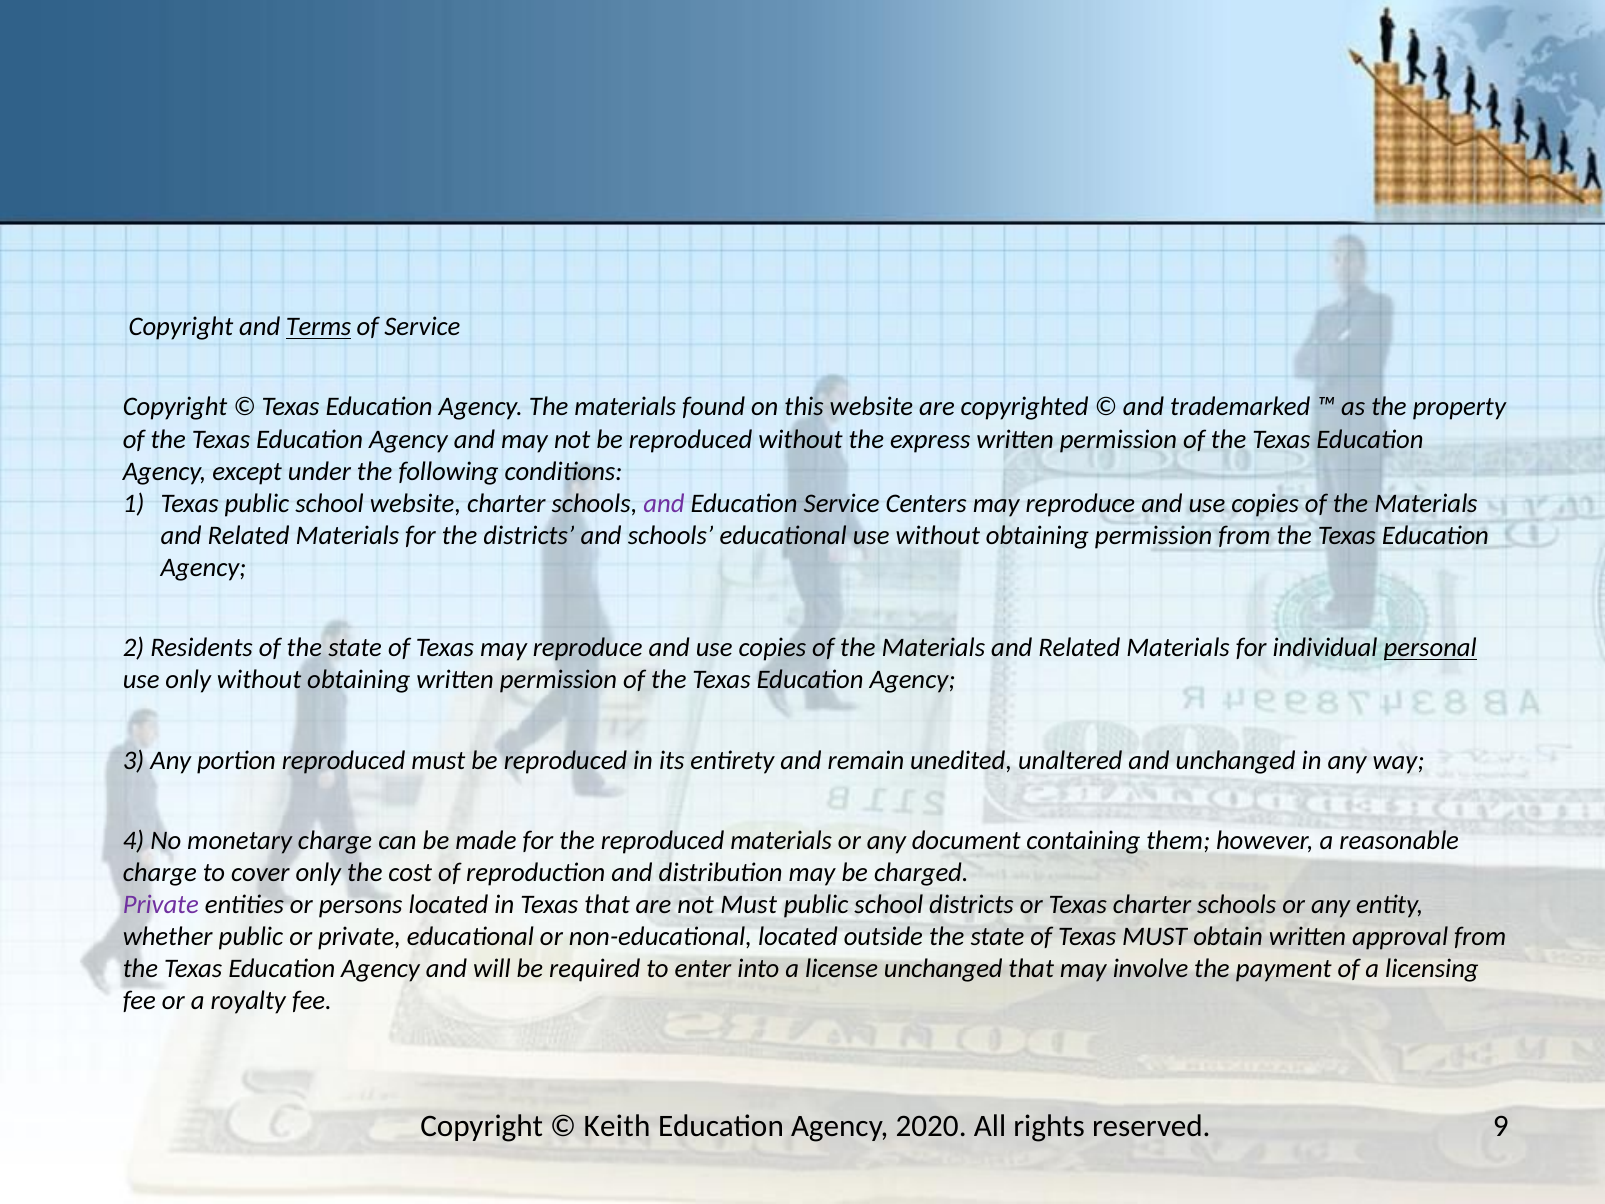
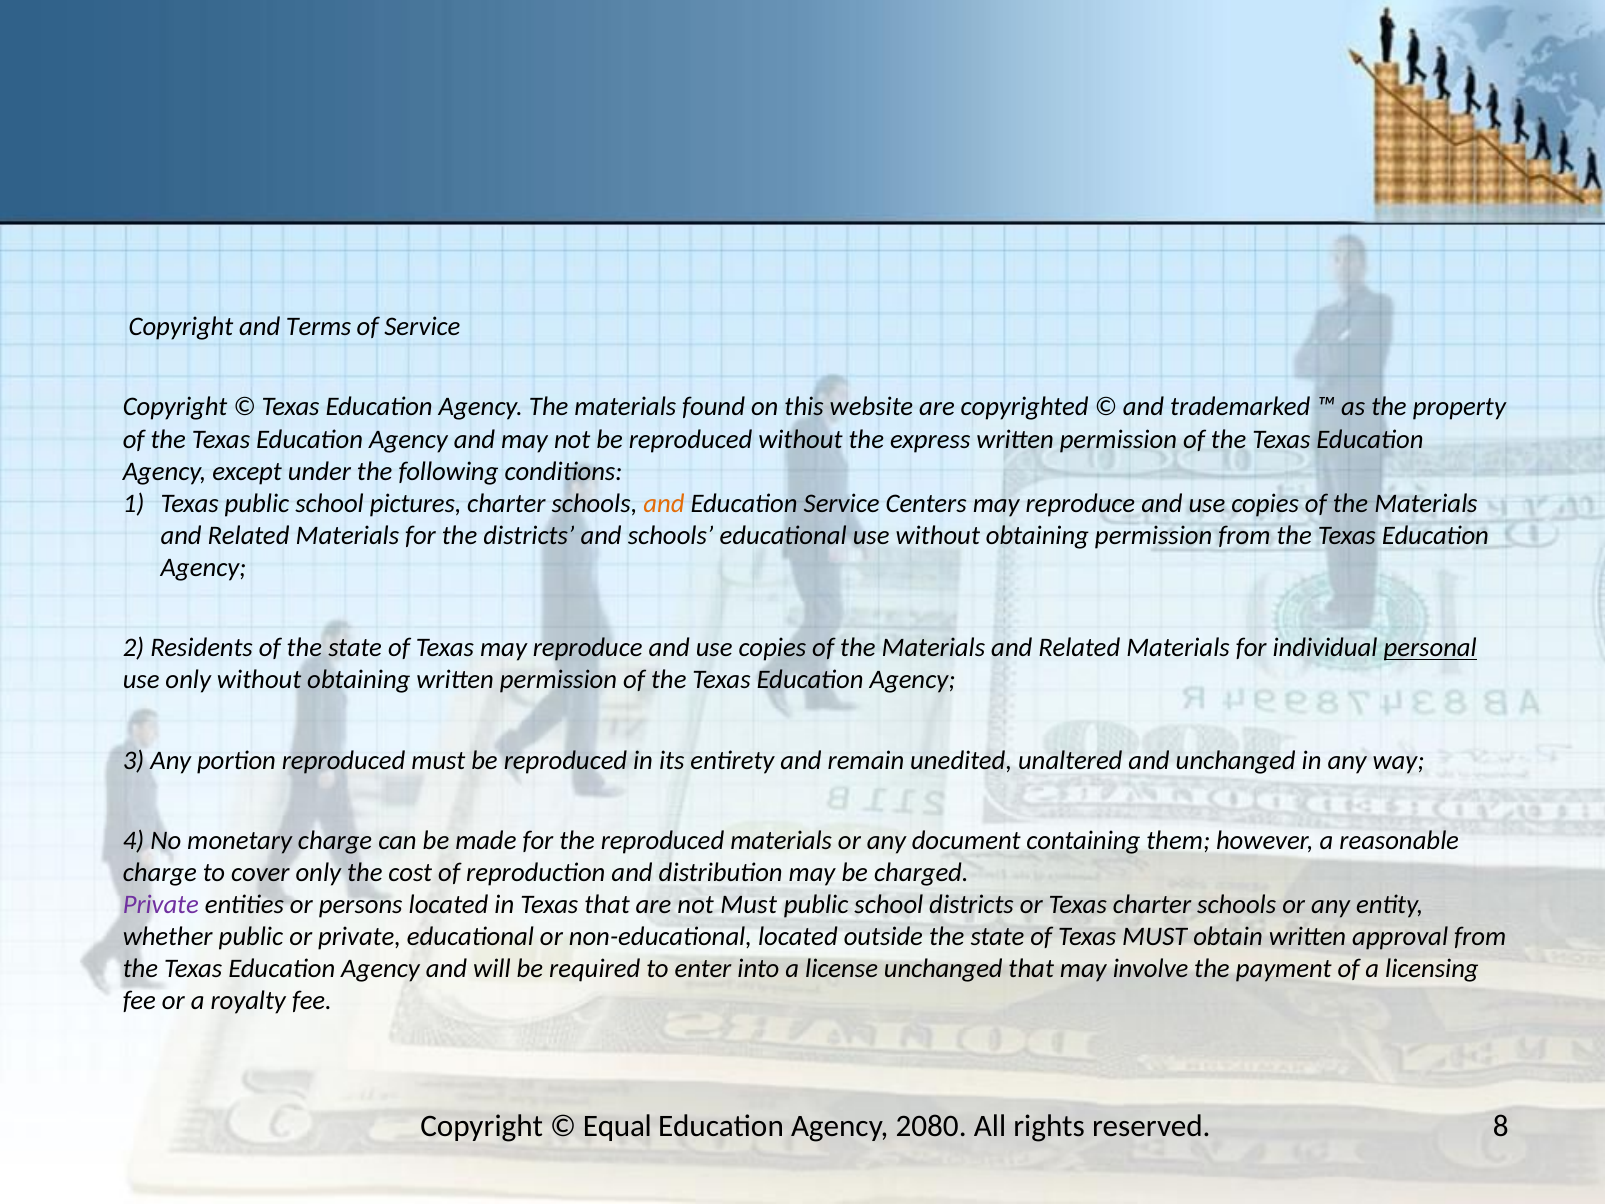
Terms underline: present -> none
school website: website -> pictures
and at (664, 503) colour: purple -> orange
Keith: Keith -> Equal
2020: 2020 -> 2080
9: 9 -> 8
